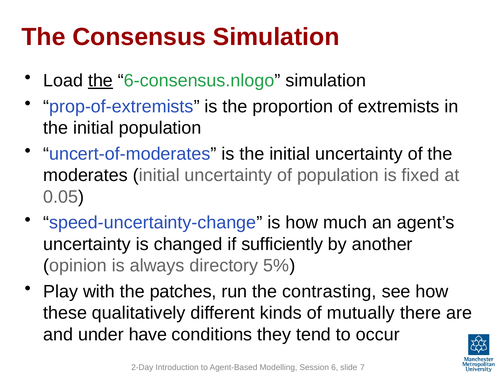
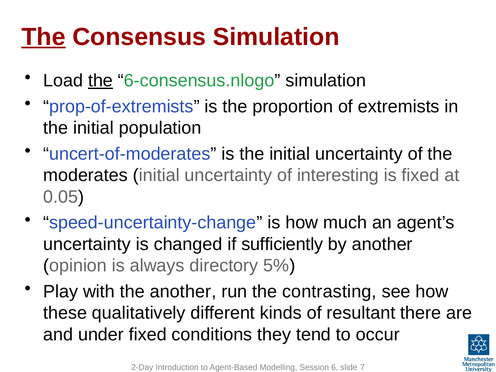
The at (44, 37) underline: none -> present
of population: population -> interesting
the patches: patches -> another
mutually: mutually -> resultant
under have: have -> fixed
